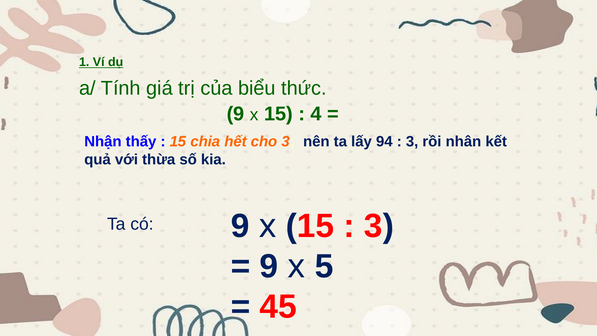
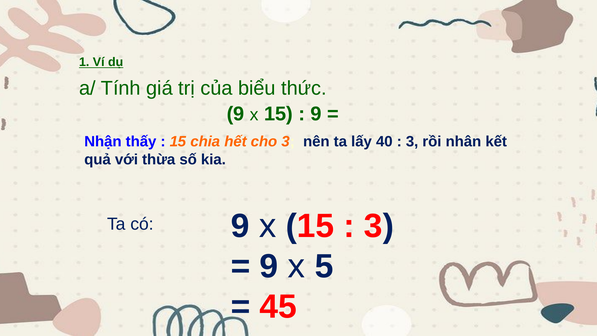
4 at (316, 114): 4 -> 9
94: 94 -> 40
